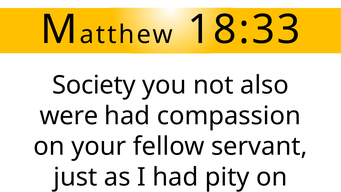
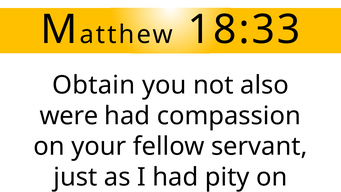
Society: Society -> Obtain
